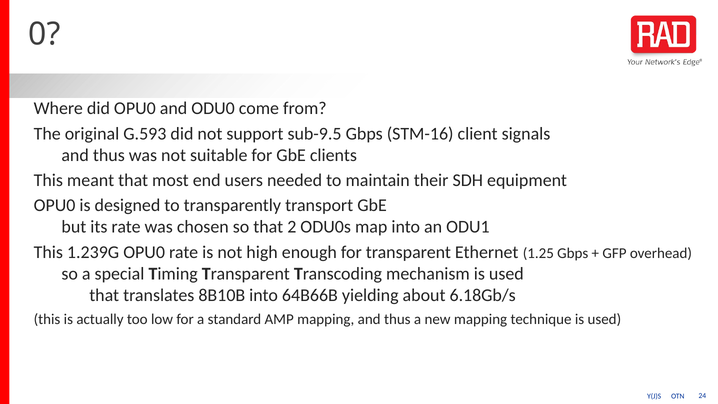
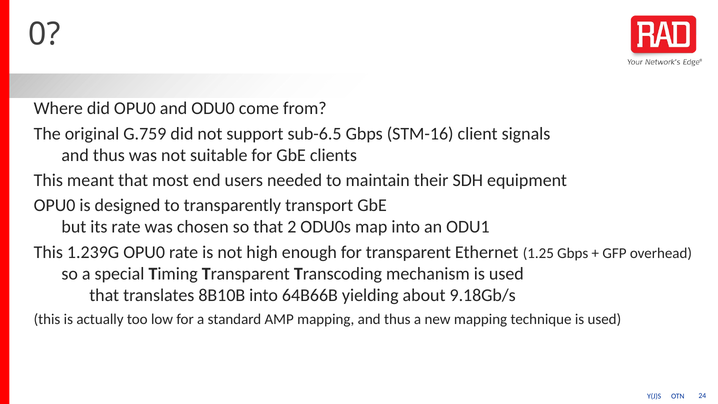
G.593: G.593 -> G.759
sub-9.5: sub-9.5 -> sub-6.5
6.18Gb/s: 6.18Gb/s -> 9.18Gb/s
